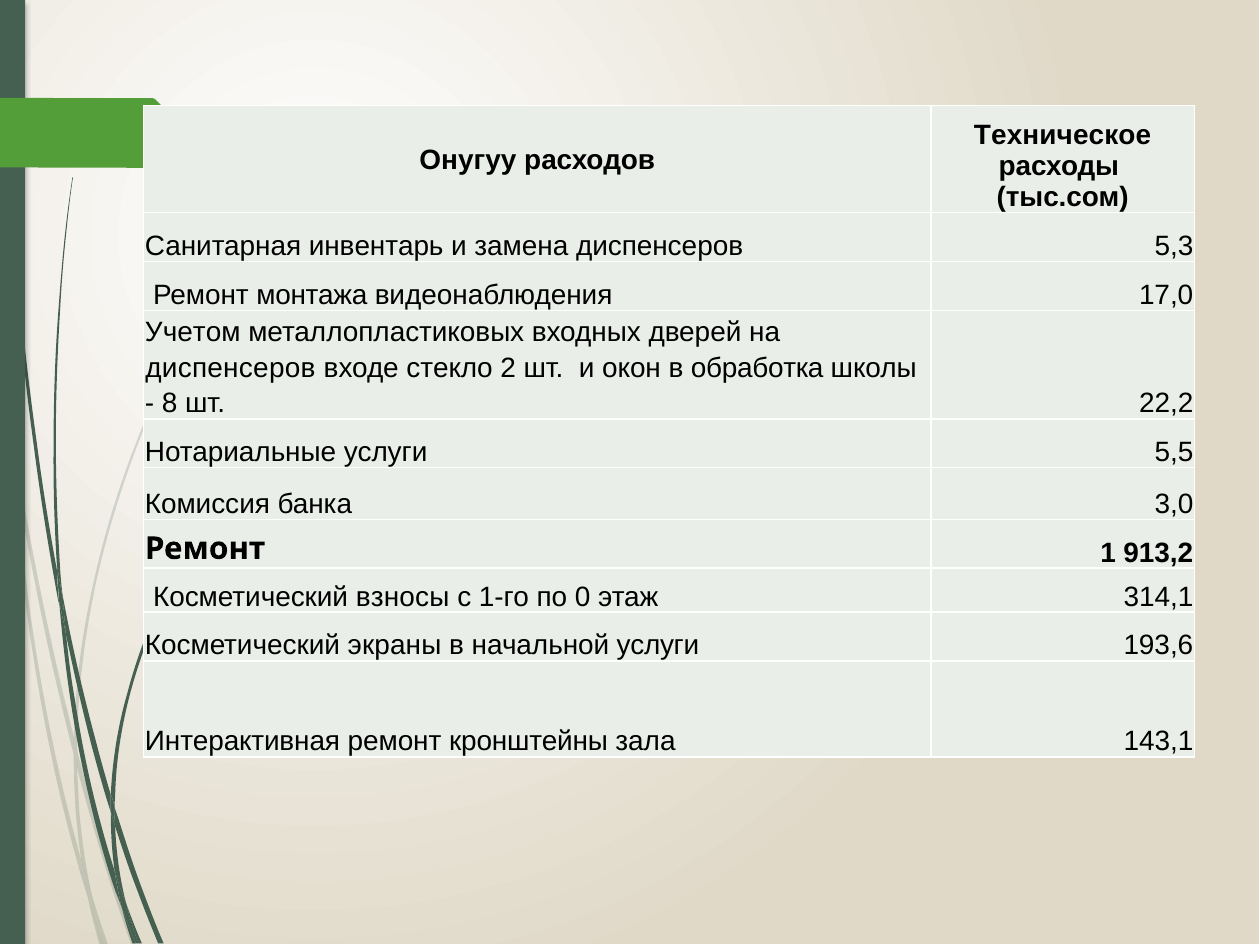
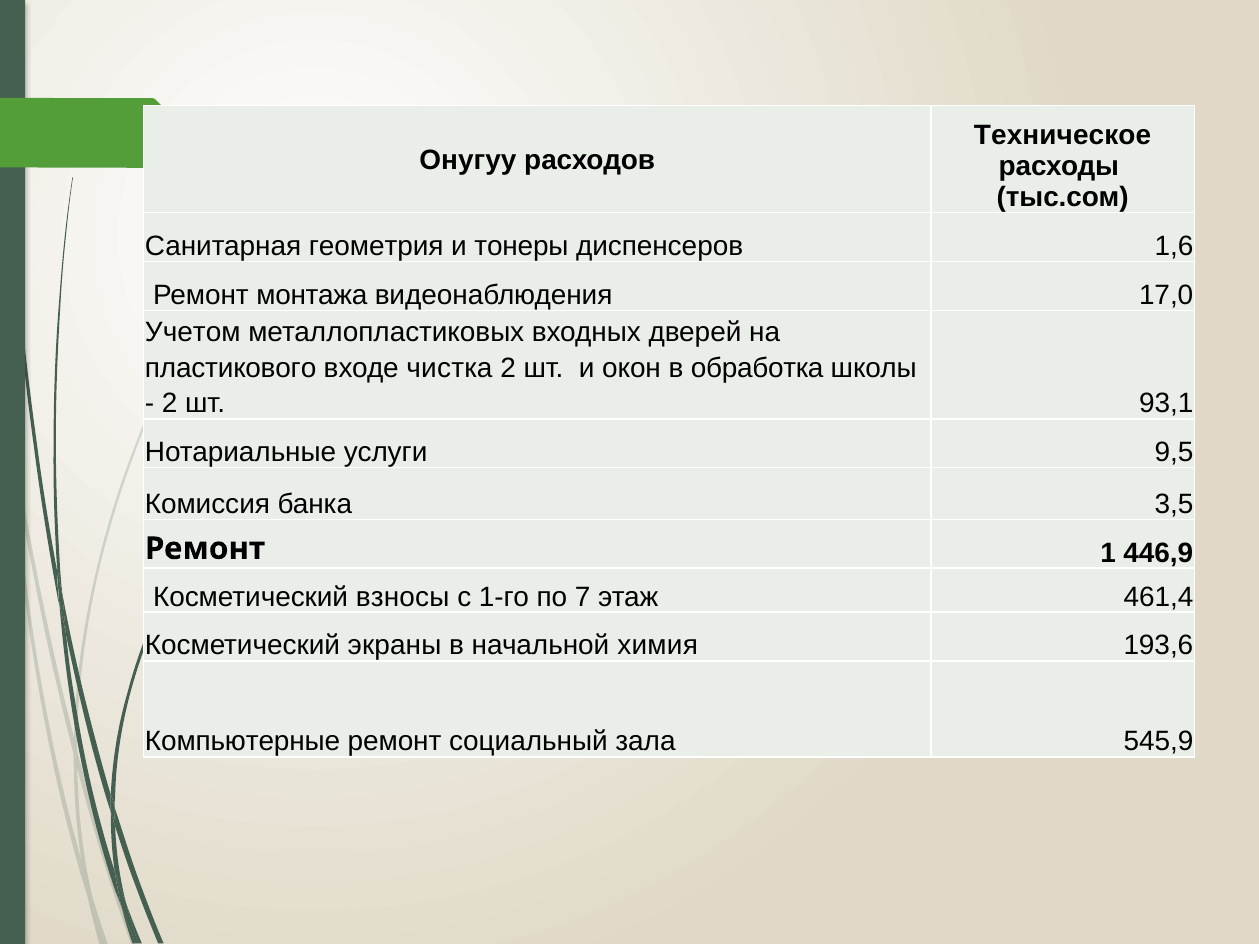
инвентарь: инвентарь -> геометрия
замена: замена -> тонеры
5,3: 5,3 -> 1,6
диспенсеров at (230, 368): диспенсеров -> пластикового
стекло: стекло -> чистка
8 at (170, 404): 8 -> 2
22,2: 22,2 -> 93,1
5,5: 5,5 -> 9,5
3,0: 3,0 -> 3,5
913,2: 913,2 -> 446,9
0: 0 -> 7
314,1: 314,1 -> 461,4
начальной услуги: услуги -> химия
Интерактивная: Интерактивная -> Компьютерные
кронштейны: кронштейны -> социальный
143,1: 143,1 -> 545,9
